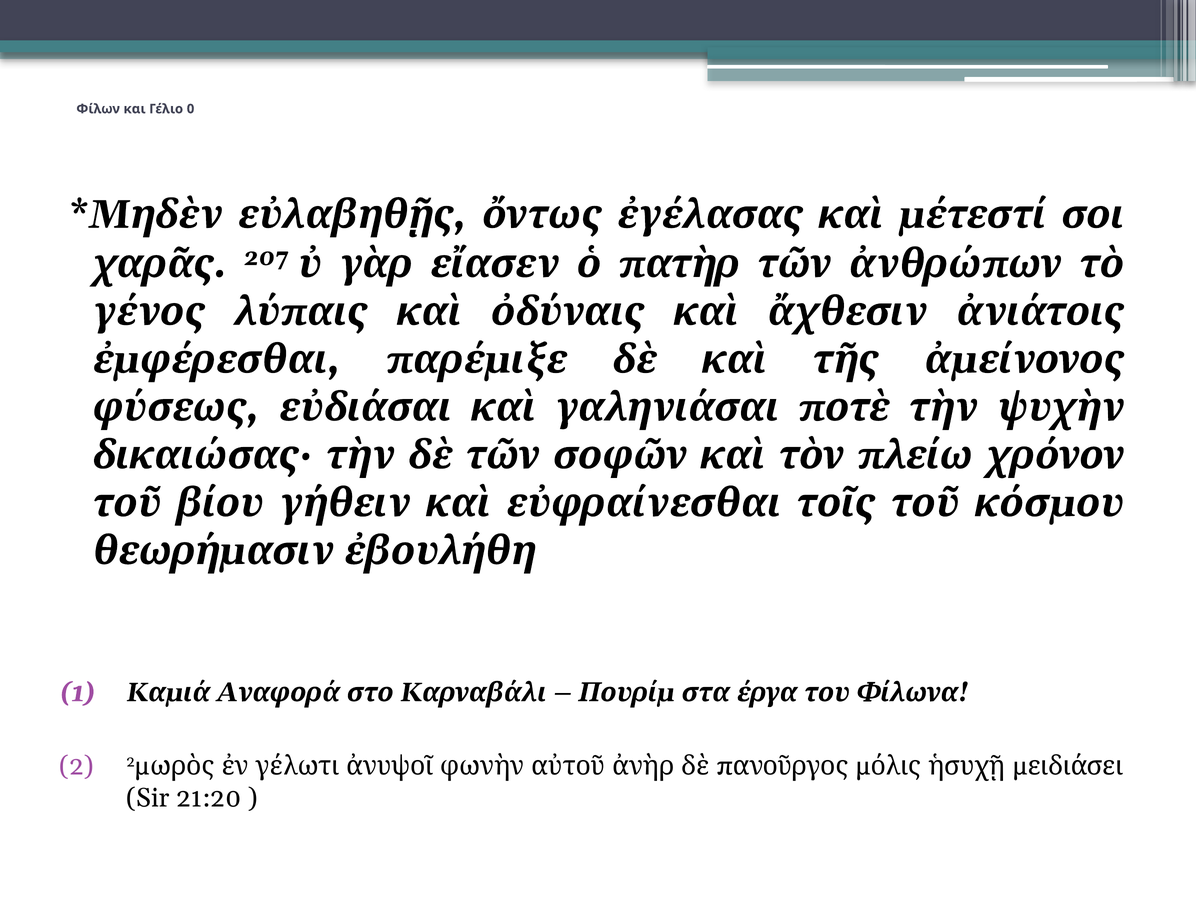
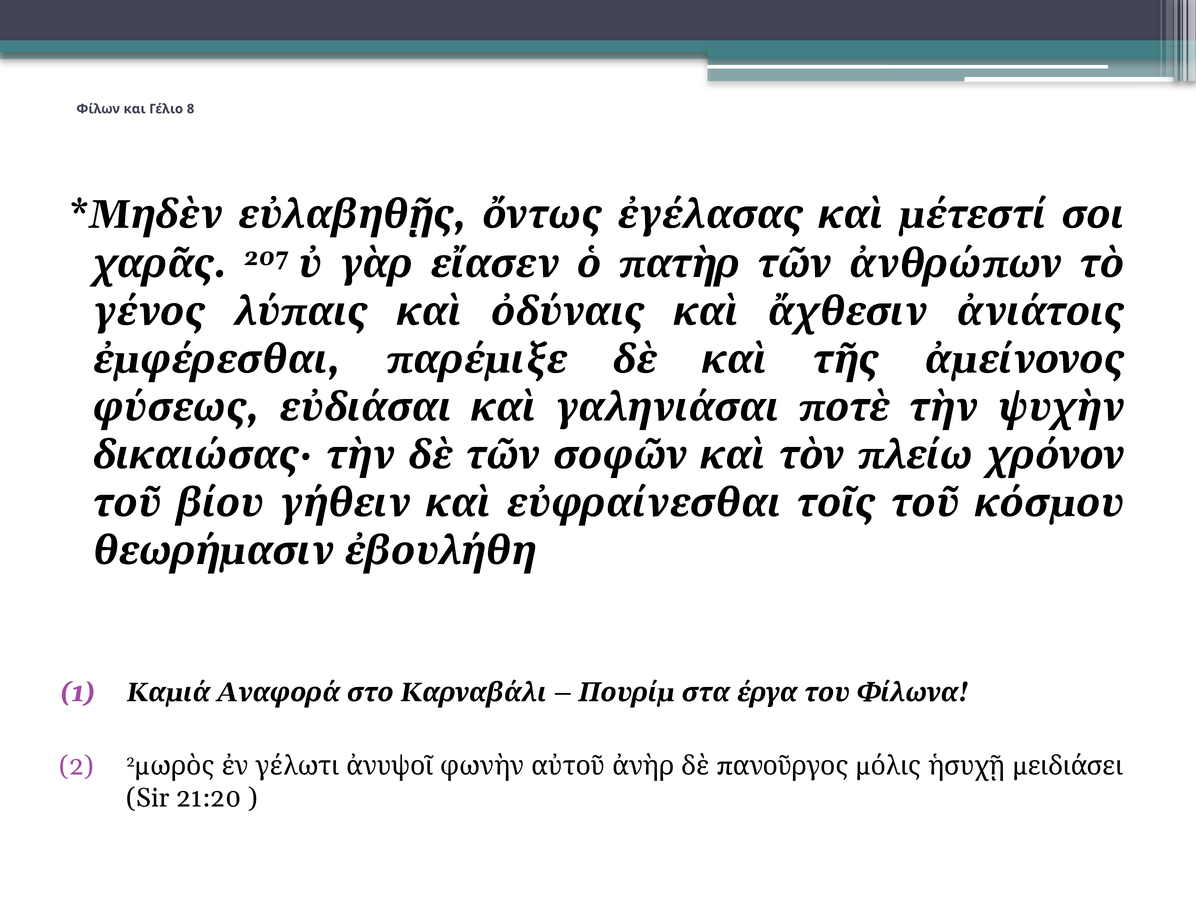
0: 0 -> 8
